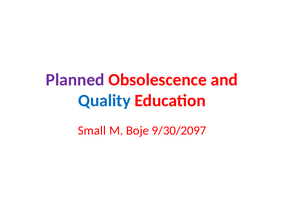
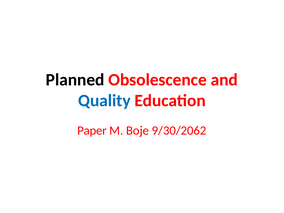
Planned colour: purple -> black
Small: Small -> Paper
9/30/2097: 9/30/2097 -> 9/30/2062
